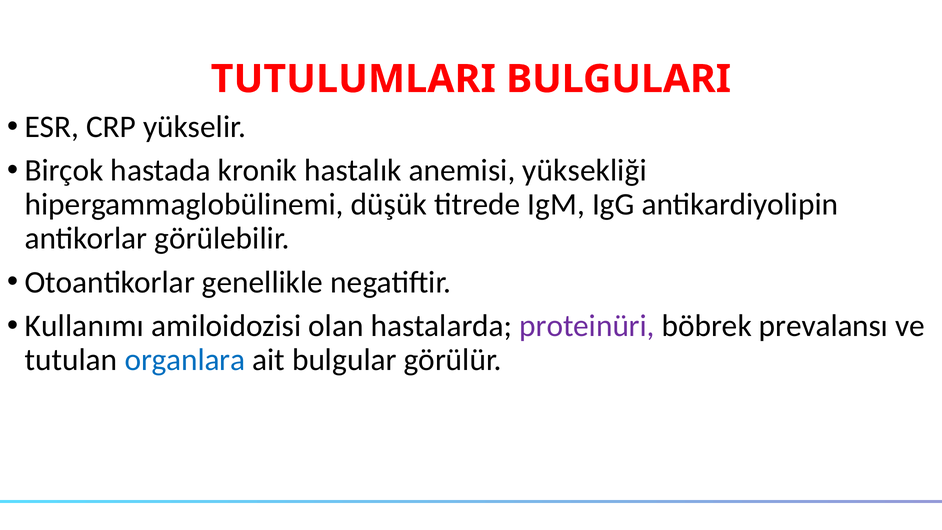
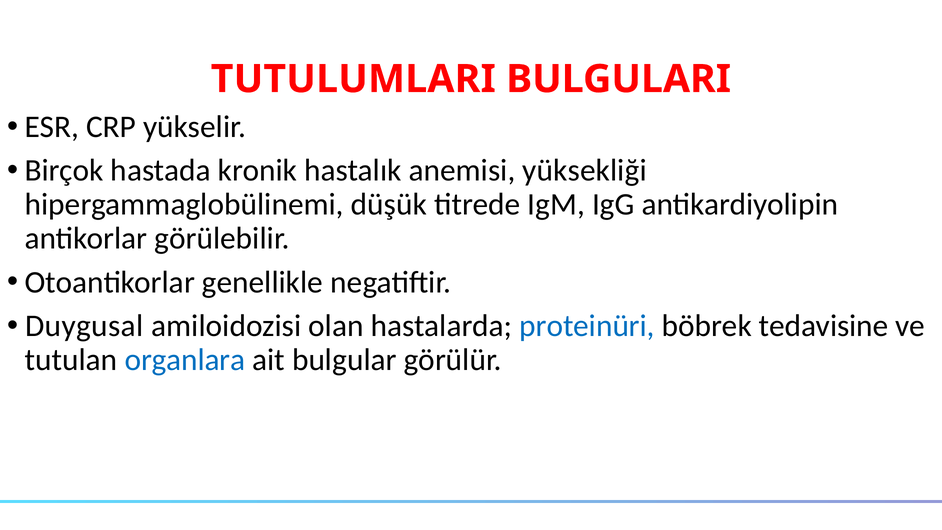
Kullanımı: Kullanımı -> Duygusal
proteinüri colour: purple -> blue
prevalansı: prevalansı -> tedavisine
